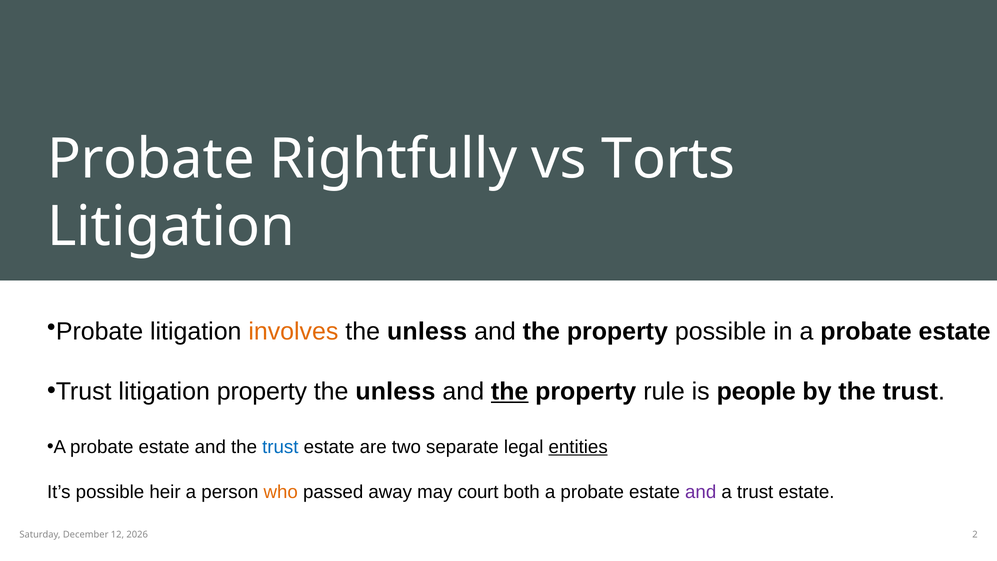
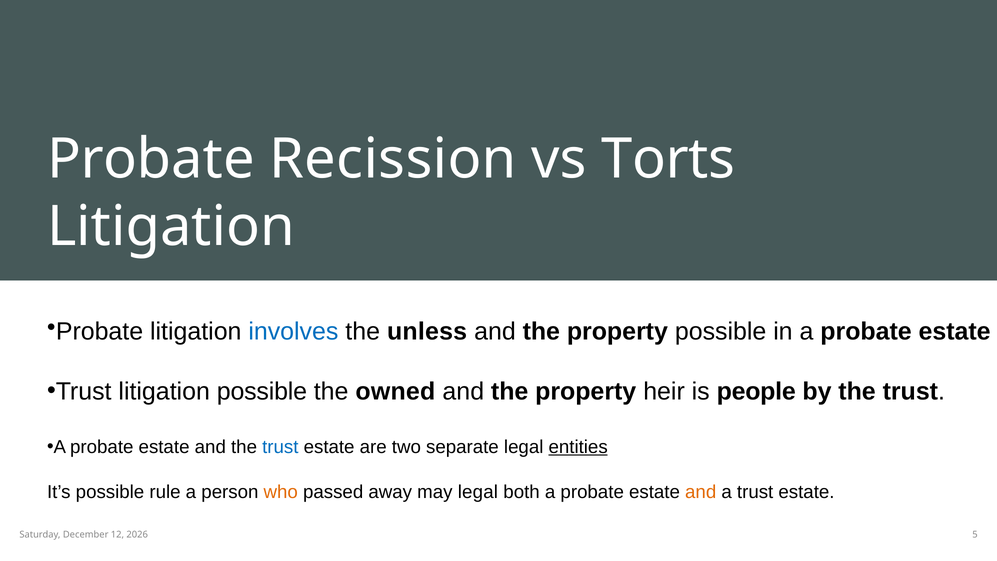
Rightfully: Rightfully -> Recission
involves colour: orange -> blue
litigation property: property -> possible
unless at (395, 391): unless -> owned
the at (510, 391) underline: present -> none
rule: rule -> heir
heir: heir -> rule
may court: court -> legal
and at (701, 492) colour: purple -> orange
2: 2 -> 5
